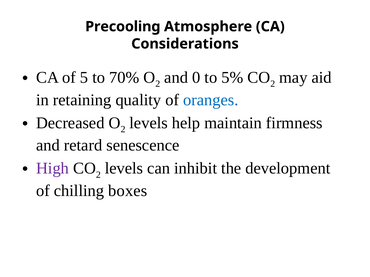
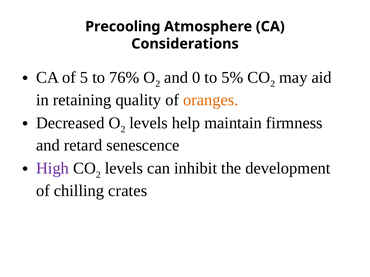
70%: 70% -> 76%
oranges colour: blue -> orange
boxes: boxes -> crates
